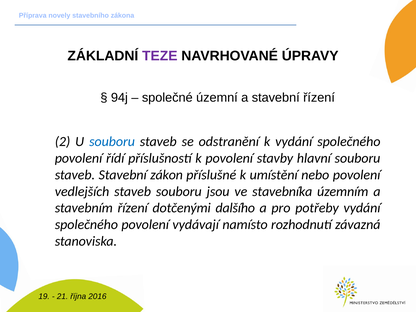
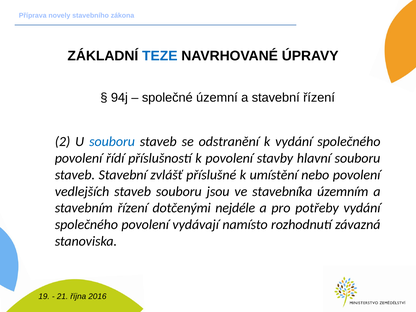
TEZE colour: purple -> blue
zákon: zákon -> zvlášť
dalšího: dalšího -> nejdéle
